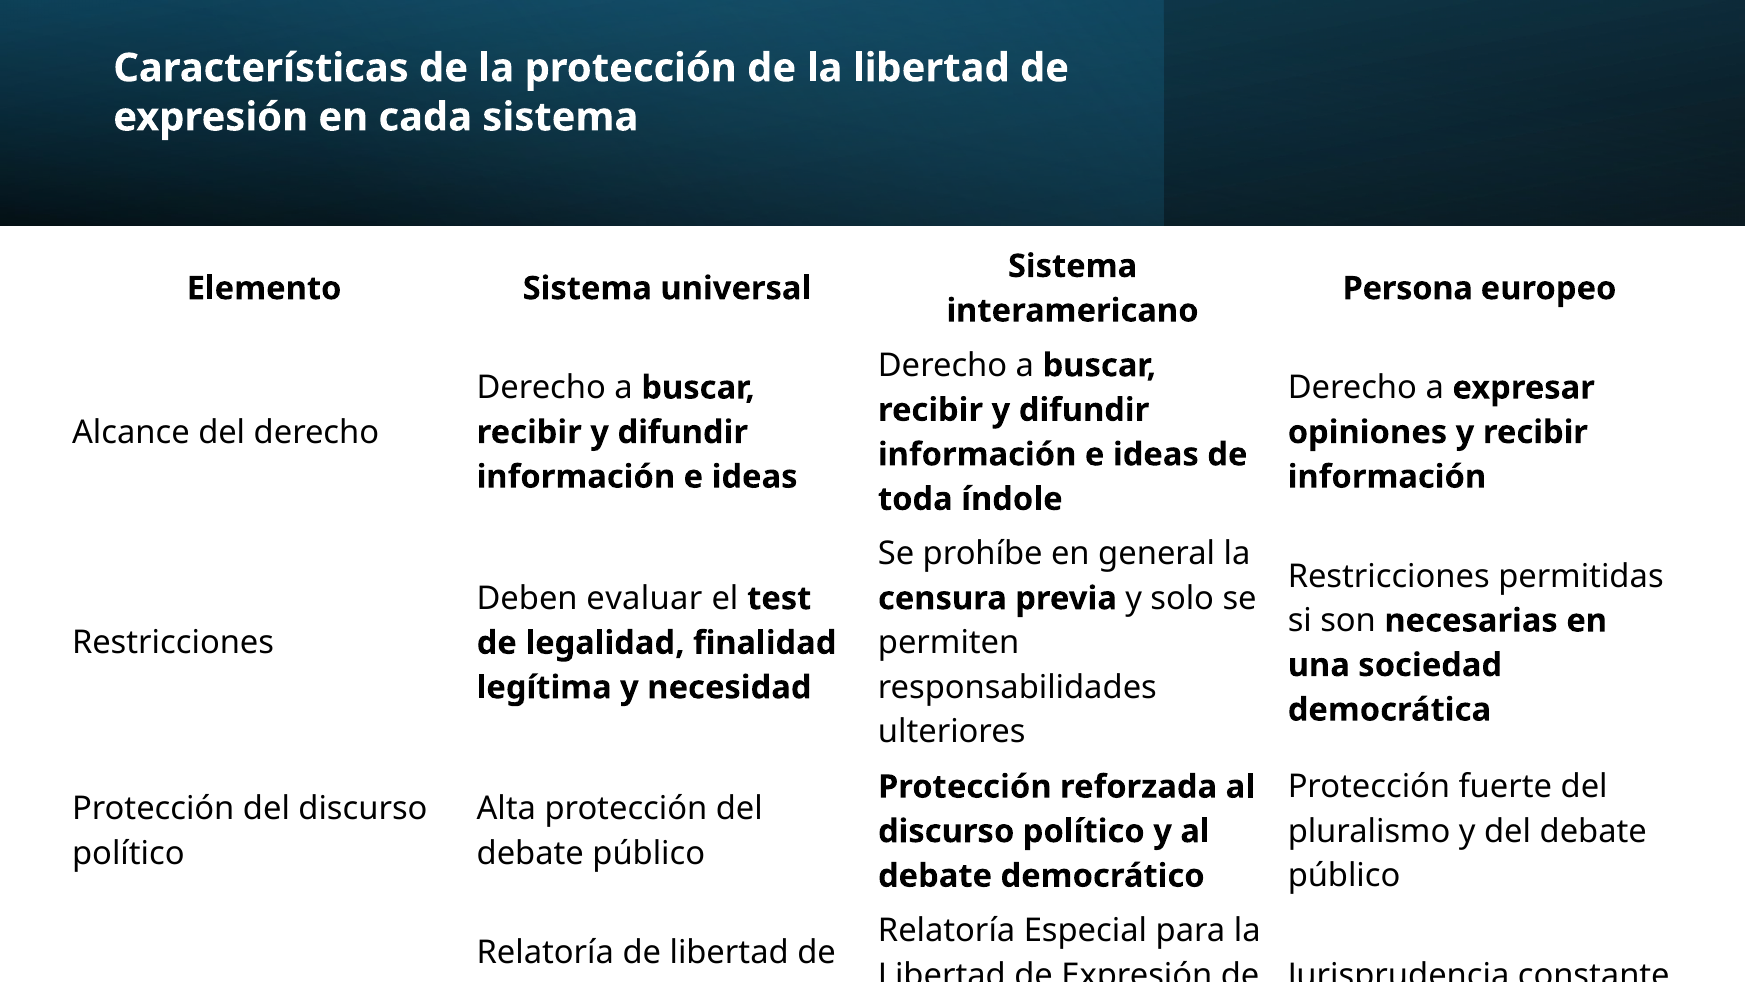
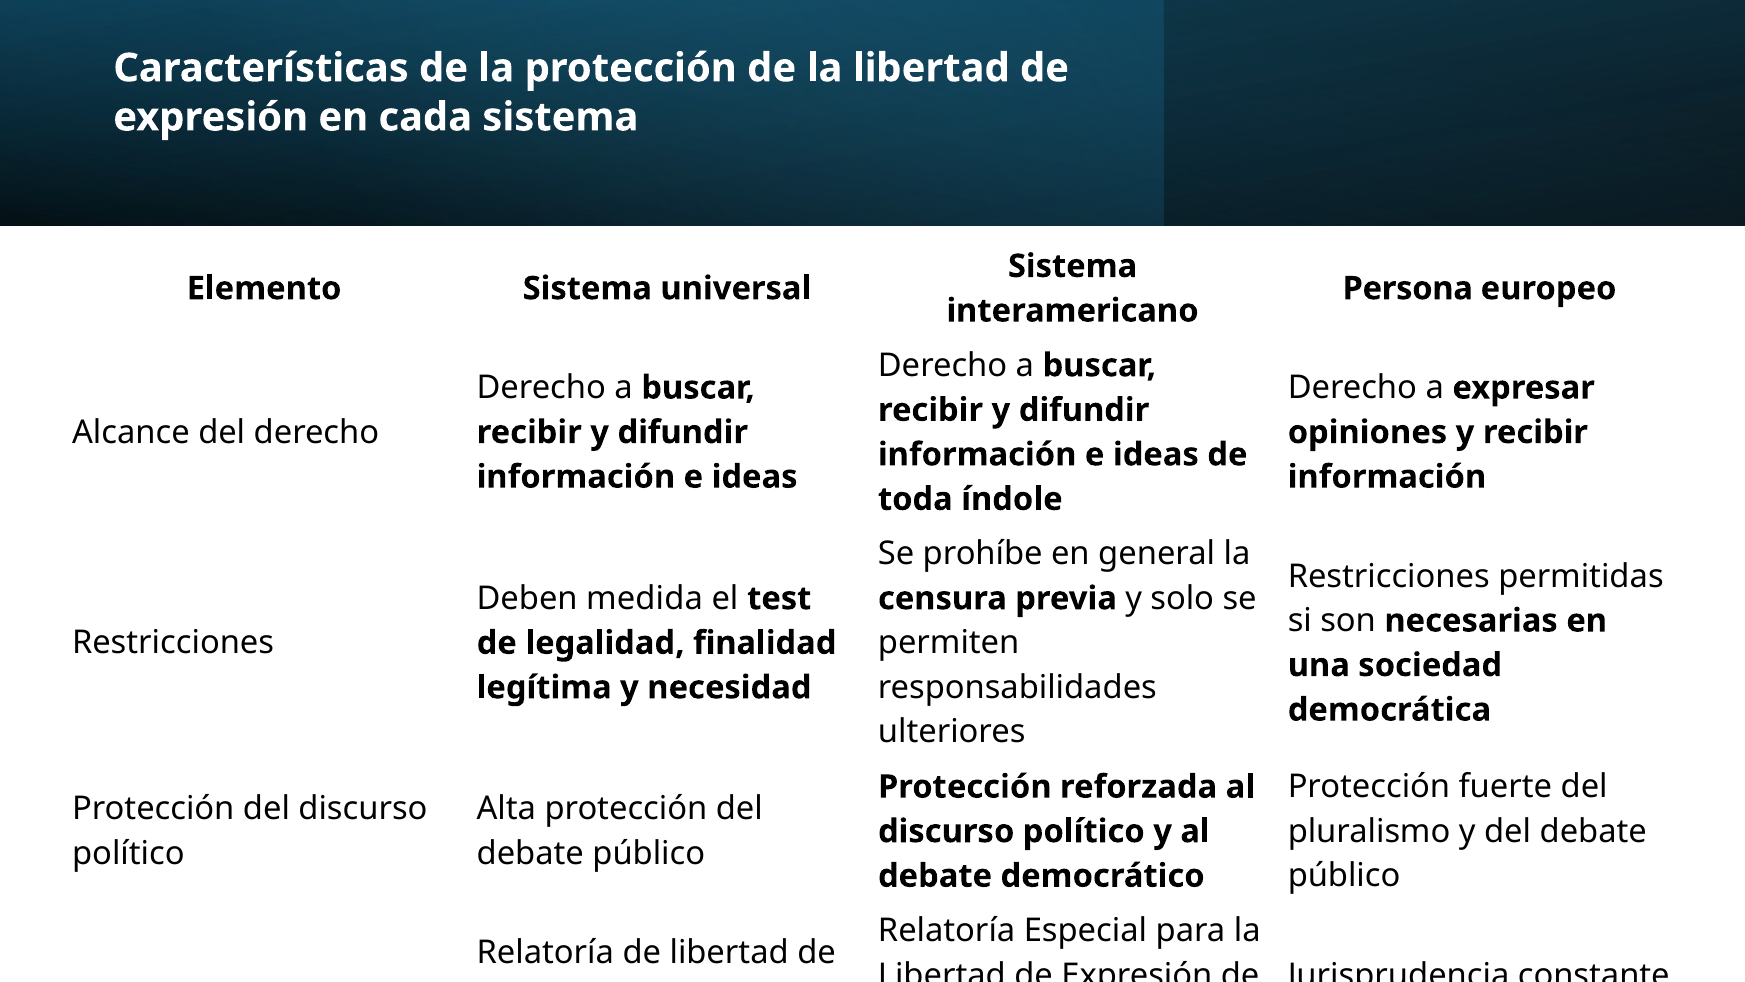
evaluar: evaluar -> medida
